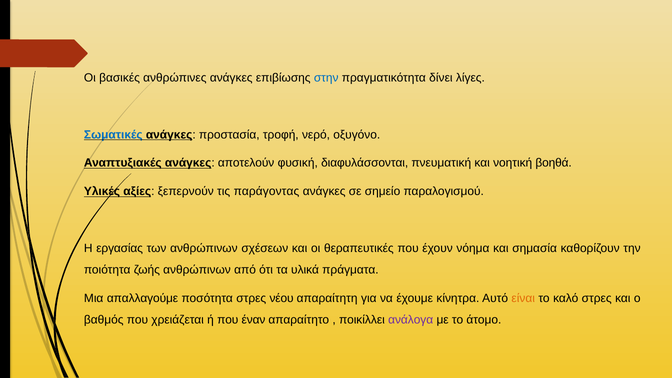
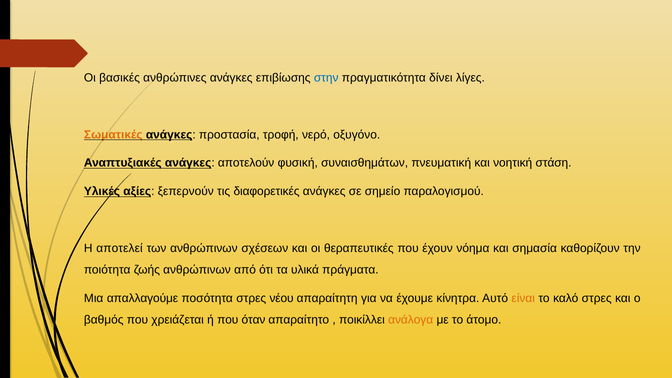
Σωματικές colour: blue -> orange
διαφυλάσσονται: διαφυλάσσονται -> συναισθημάτων
βοηθά: βοηθά -> στάση
παράγοντας: παράγοντας -> διαφορετικές
εργασίας: εργασίας -> αποτελεί
έναν: έναν -> όταν
ανάλογα colour: purple -> orange
